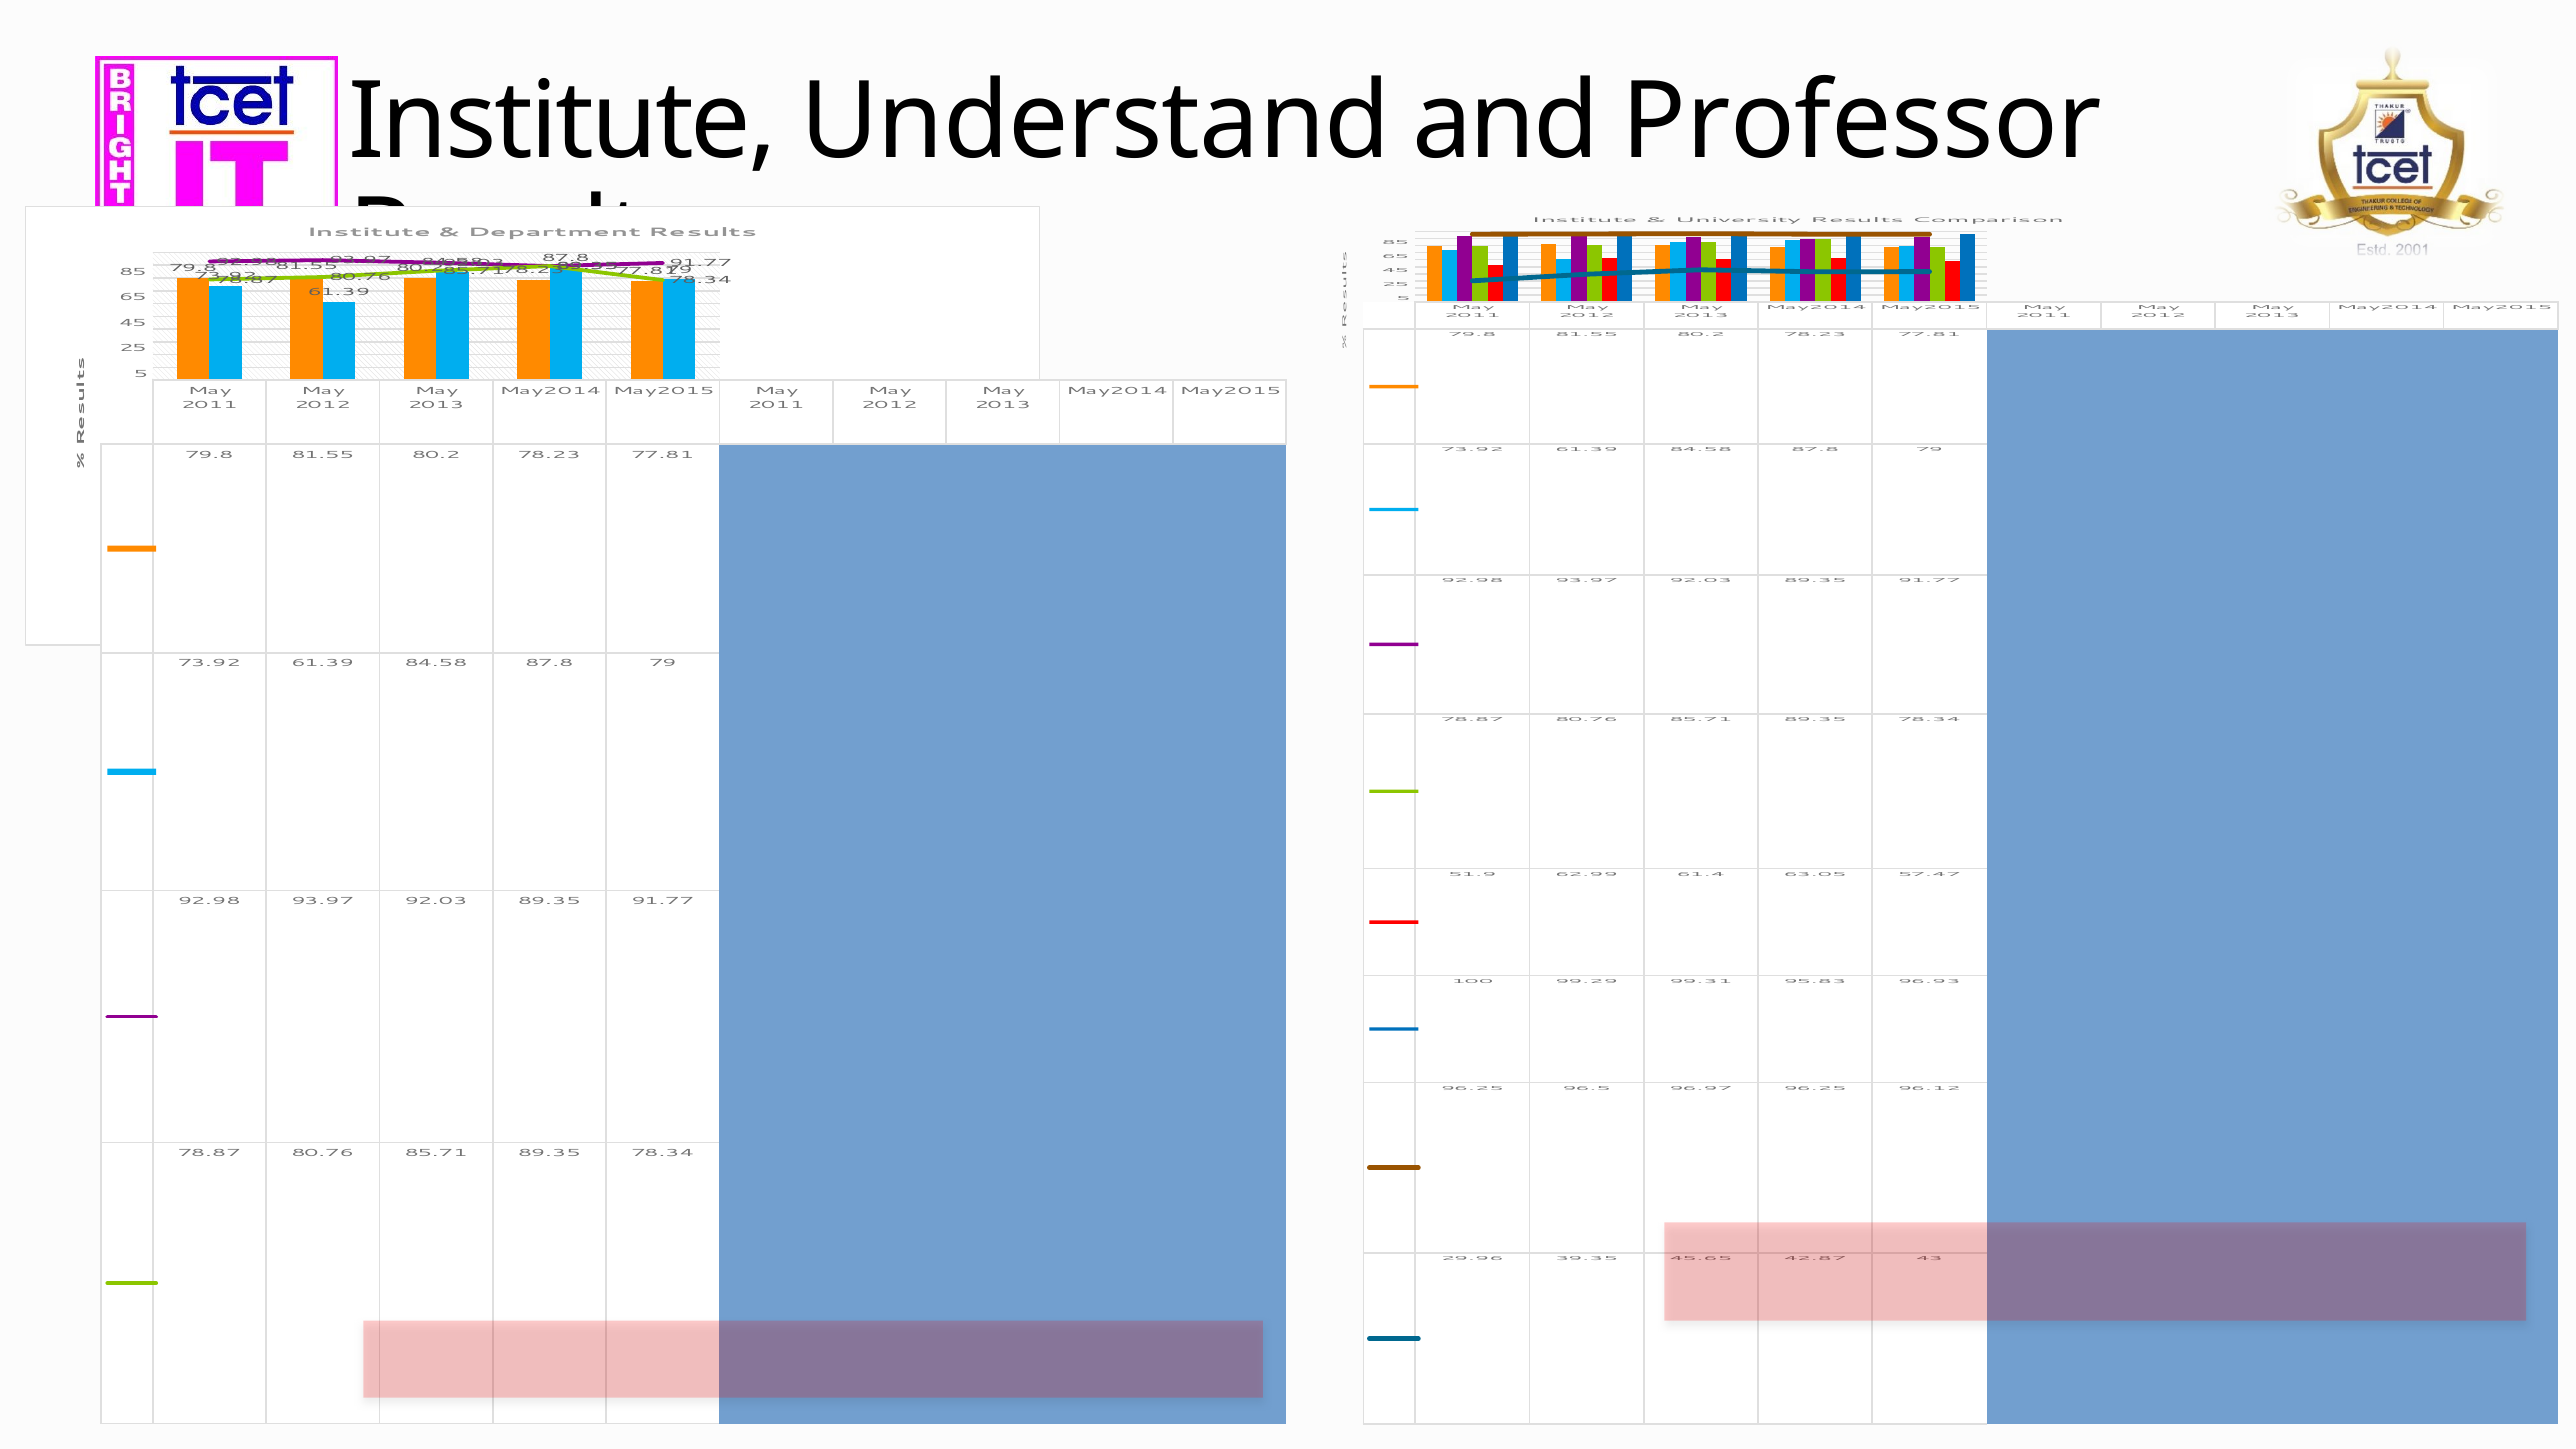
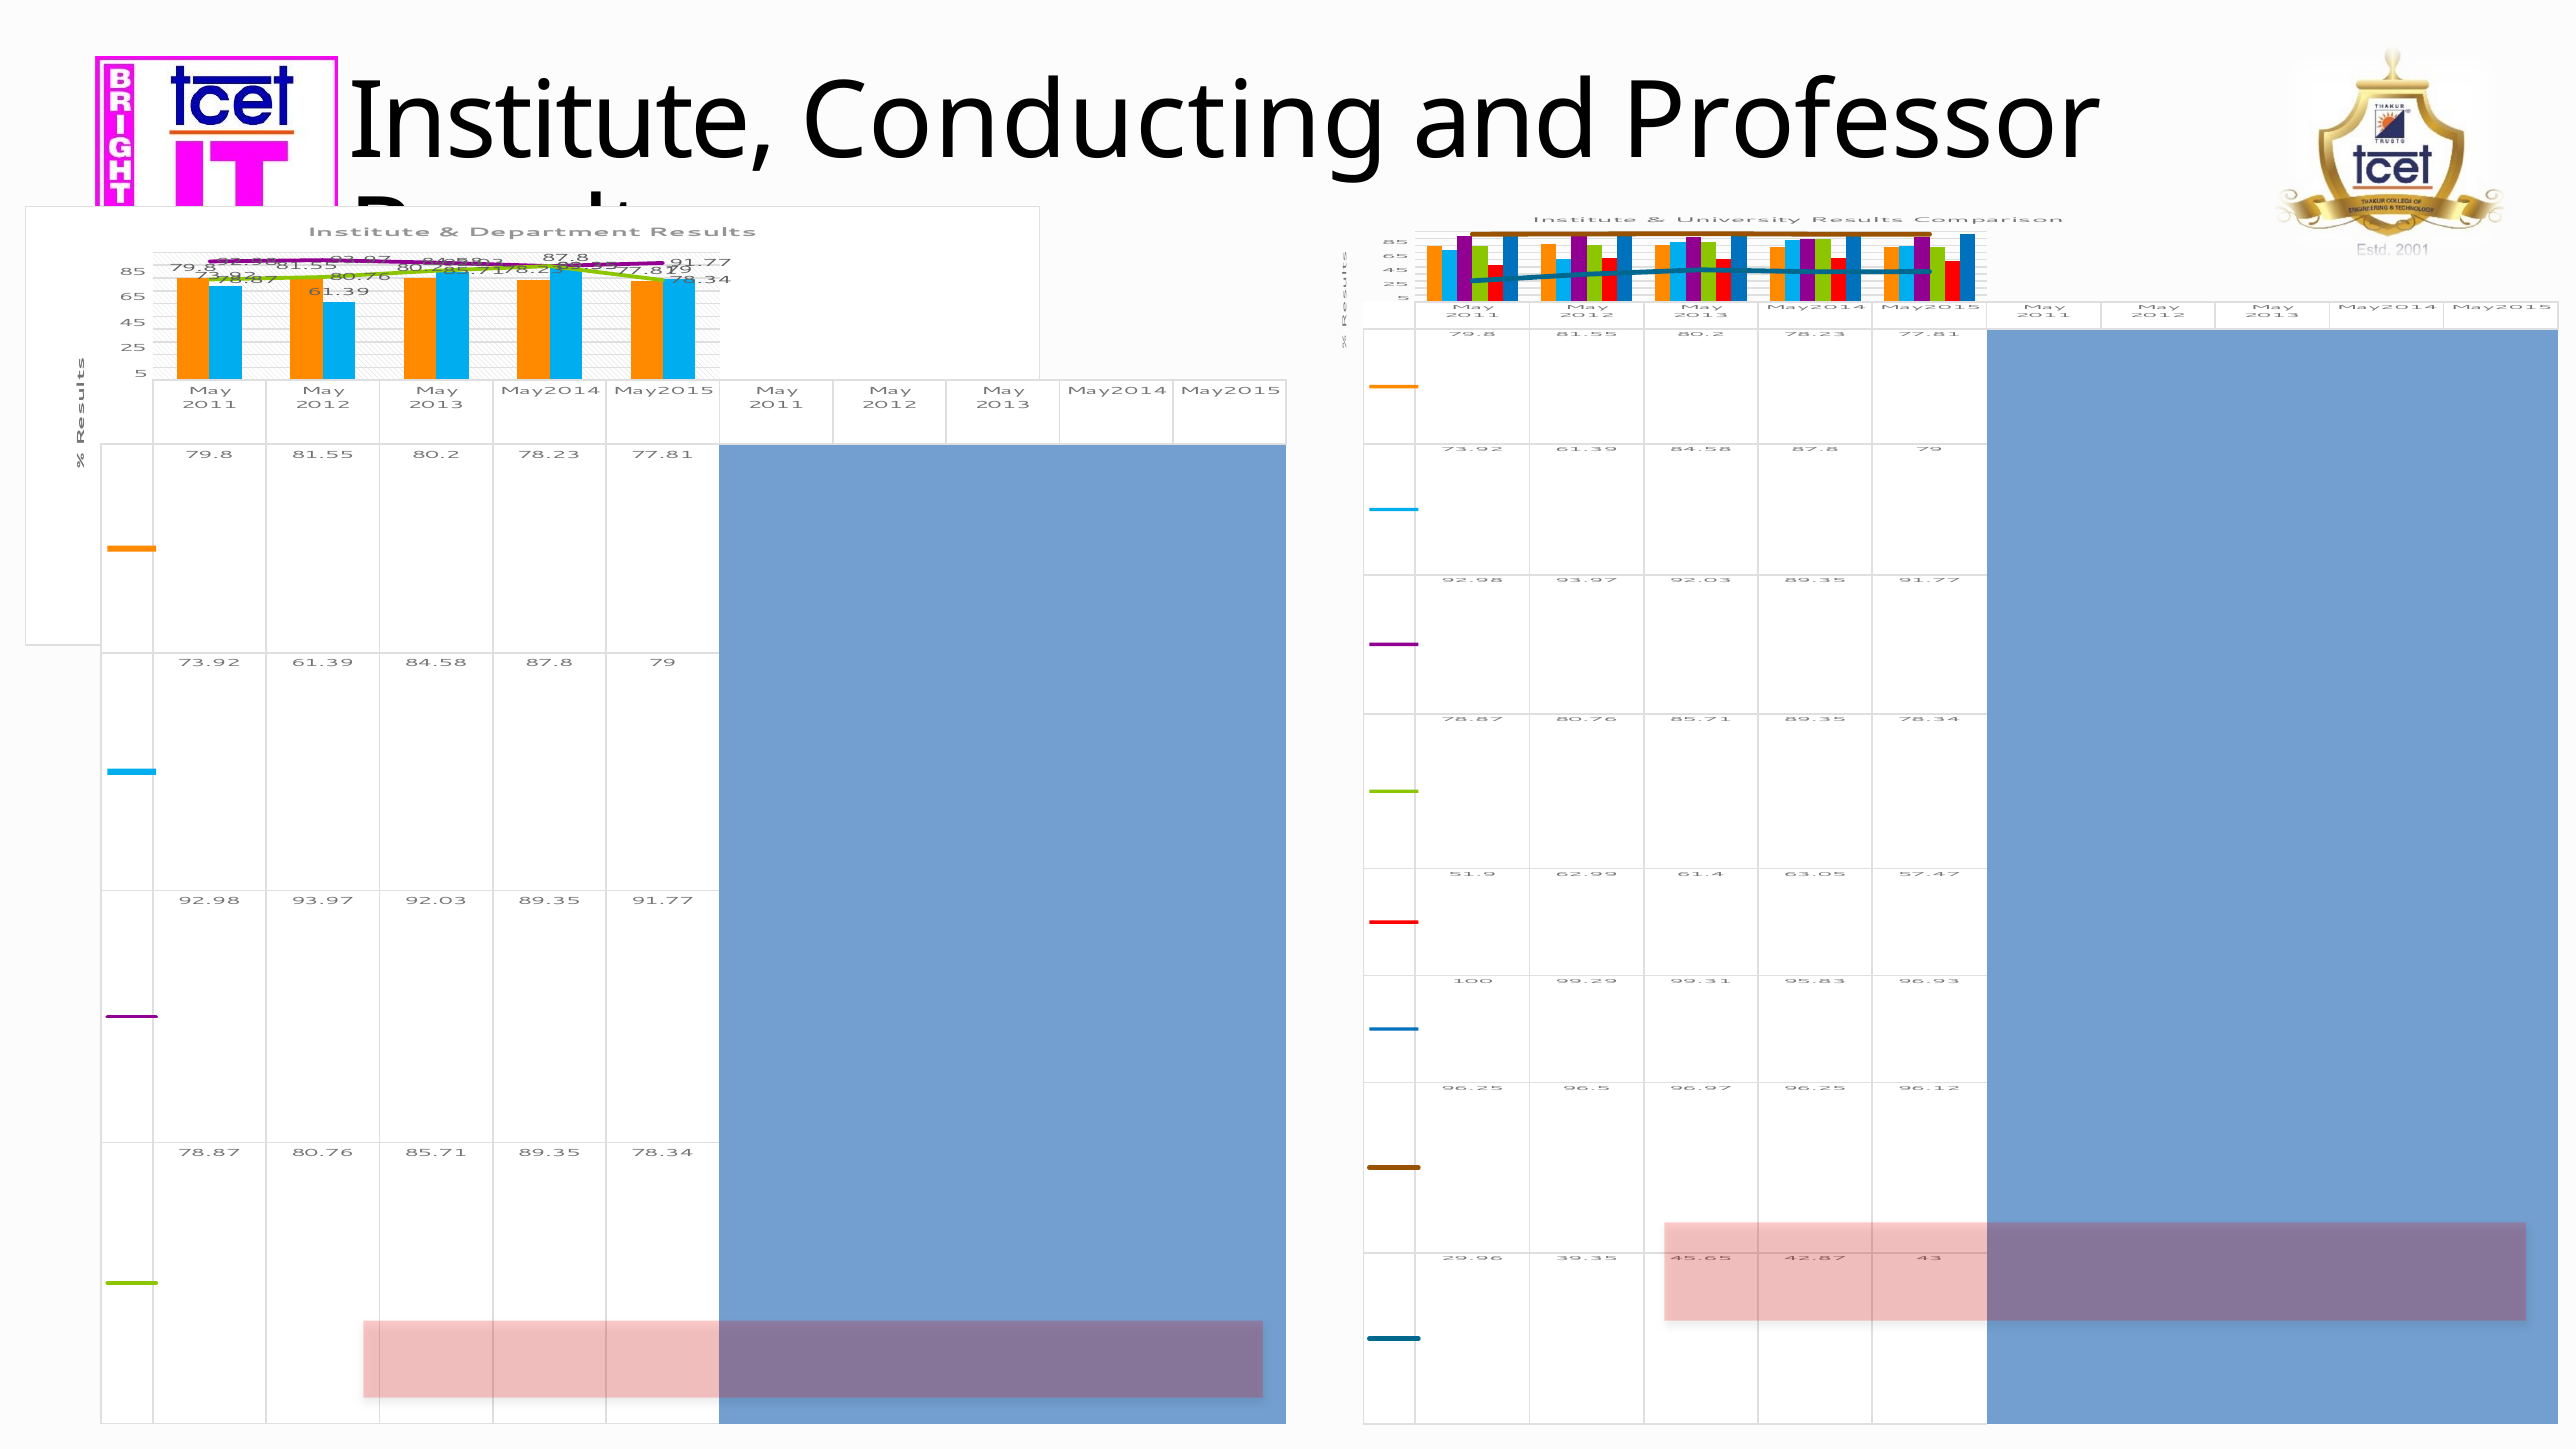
Understand: Understand -> Conducting
